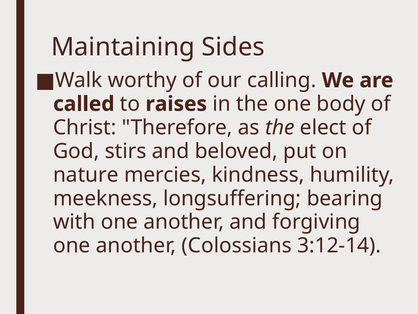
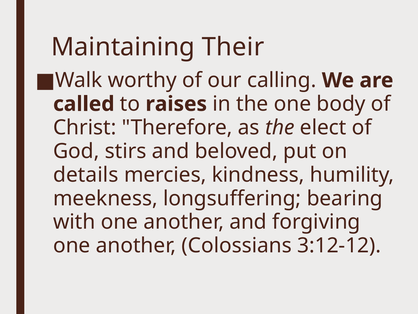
Sides: Sides -> Their
nature: nature -> details
3:12-14: 3:12-14 -> 3:12-12
